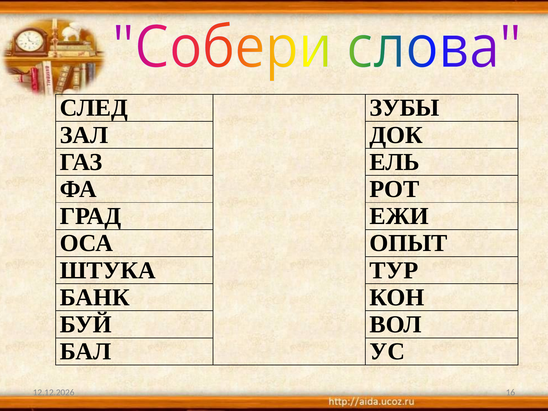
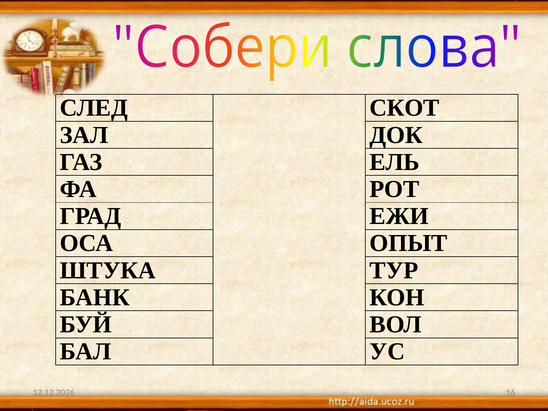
ЗУБЫ: ЗУБЫ -> СКОТ
